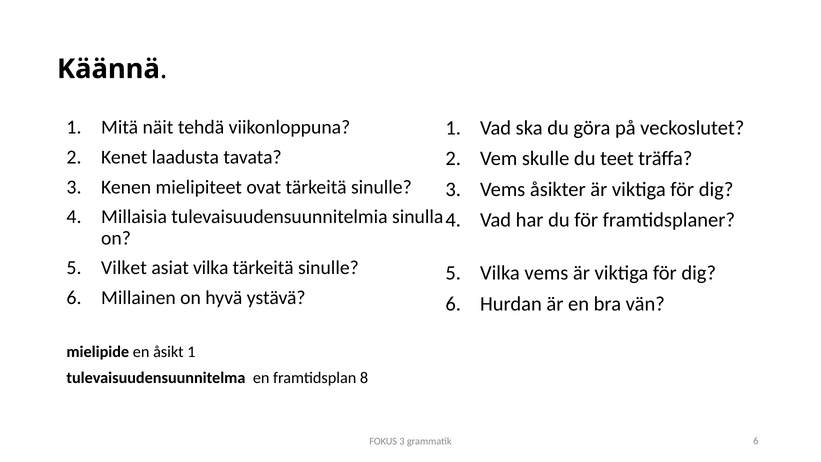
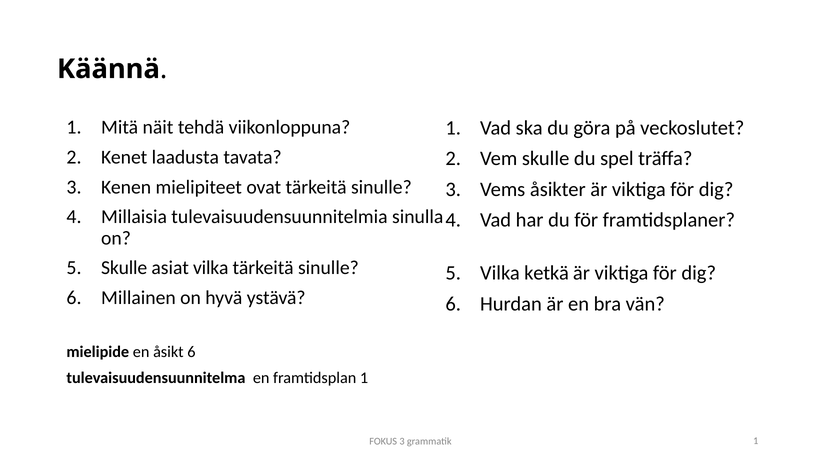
teet: teet -> spel
Vilket at (124, 268): Vilket -> Skulle
Vilka vems: vems -> ketkä
åsikt 1: 1 -> 6
framtidsplan 8: 8 -> 1
grammatik 6: 6 -> 1
